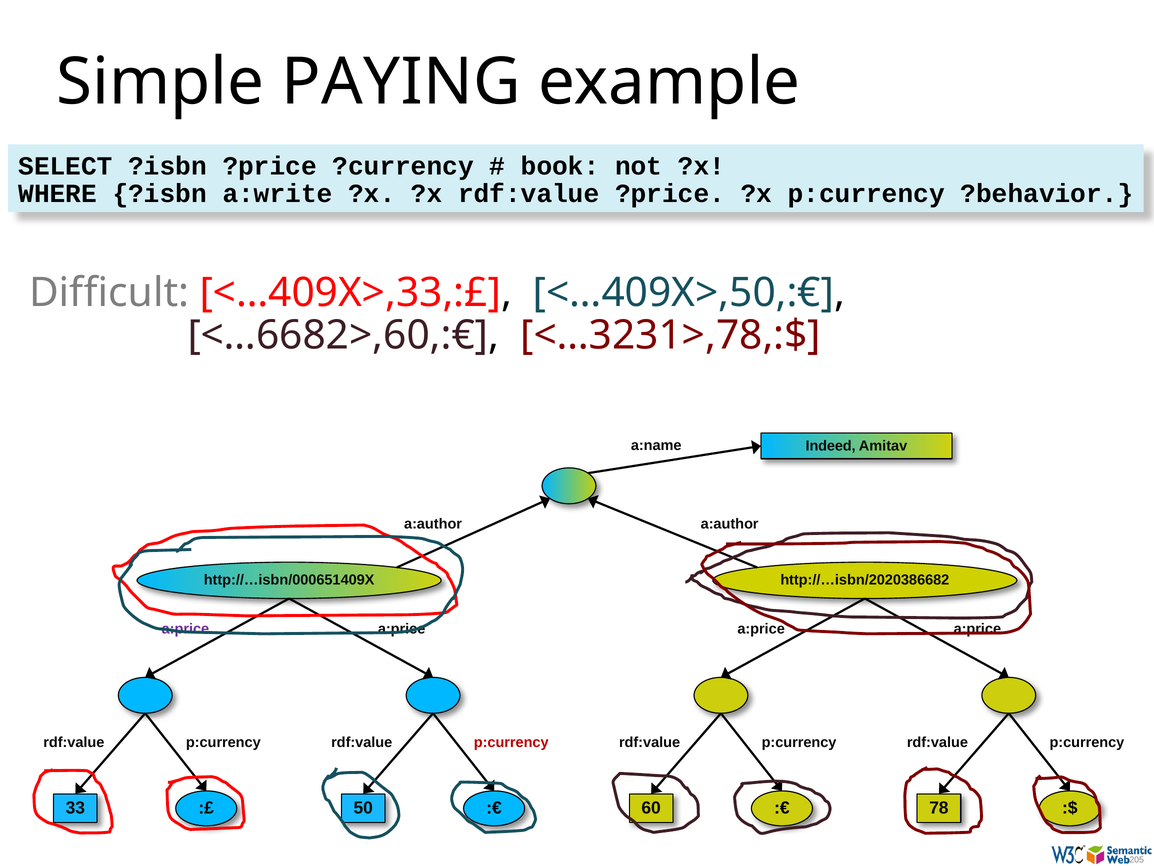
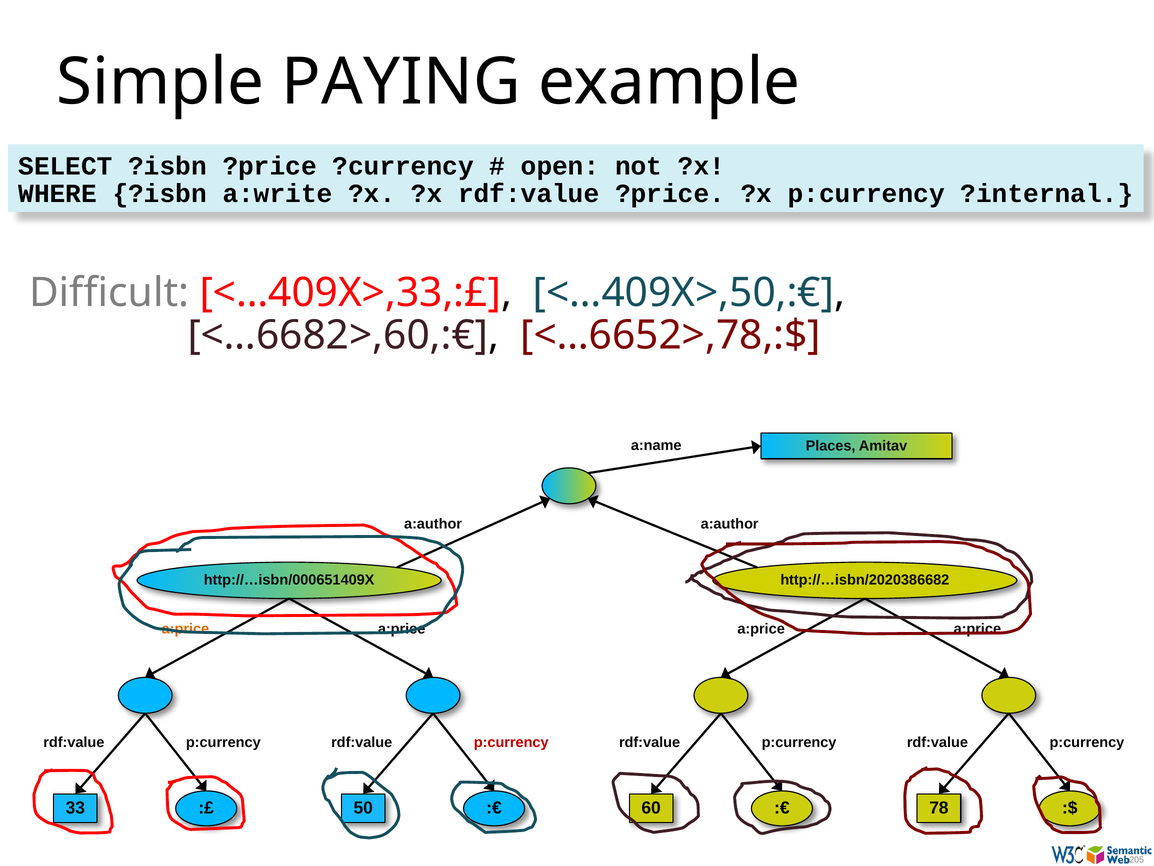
book: book -> open
?behavior: ?behavior -> ?internal
<…3231>,78,:$: <…3231>,78,:$ -> <…6652>,78,:$
Indeed: Indeed -> Places
a:price at (185, 628) colour: purple -> orange
